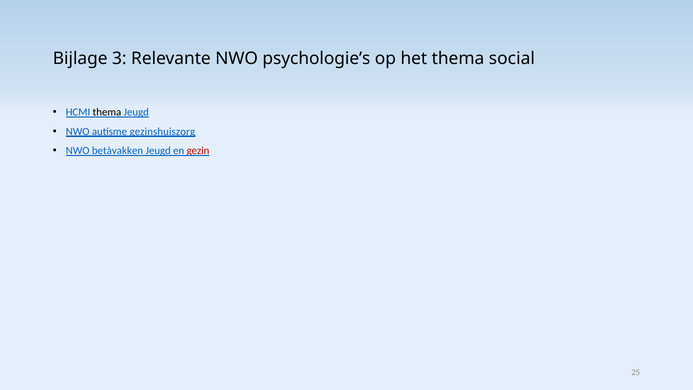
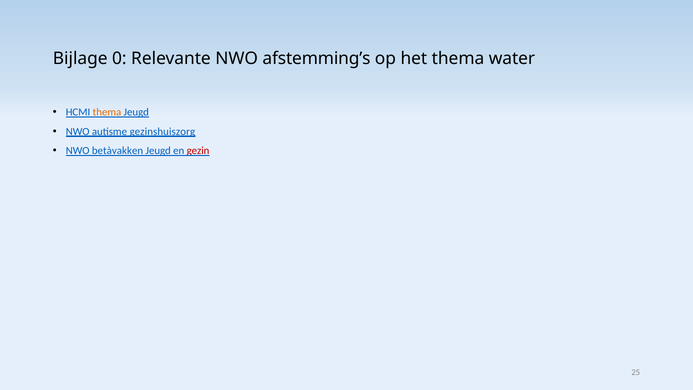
3: 3 -> 0
psychologie’s: psychologie’s -> afstemming’s
social: social -> water
thema at (107, 112) colour: black -> orange
